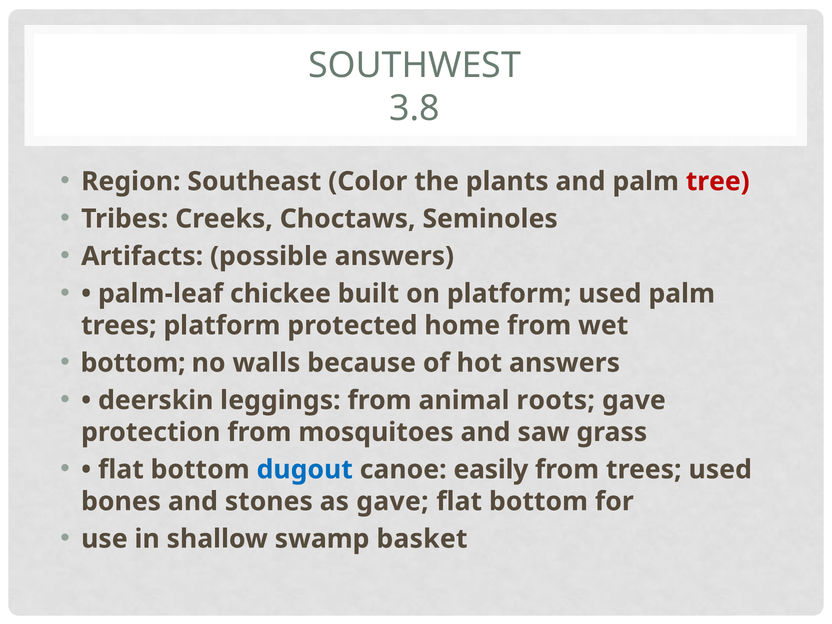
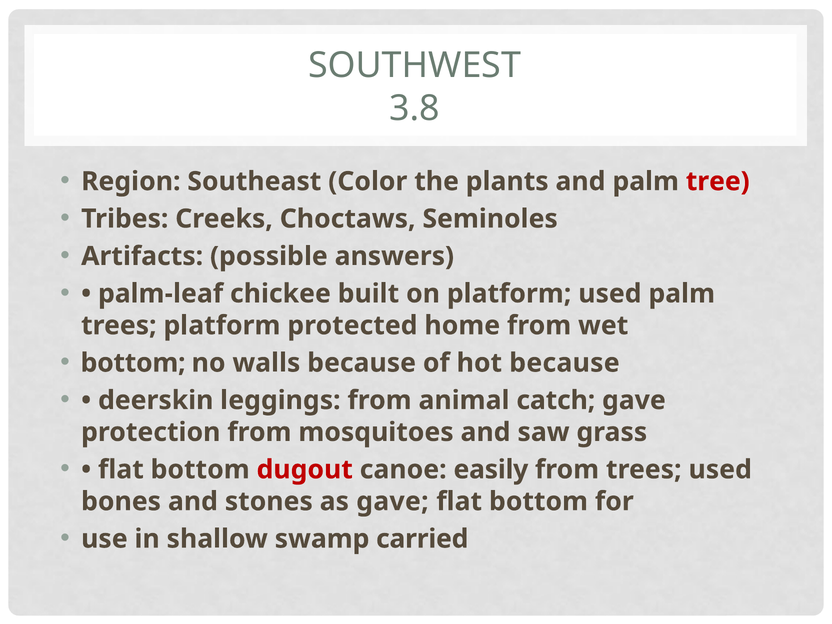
hot answers: answers -> because
roots: roots -> catch
dugout colour: blue -> red
basket: basket -> carried
